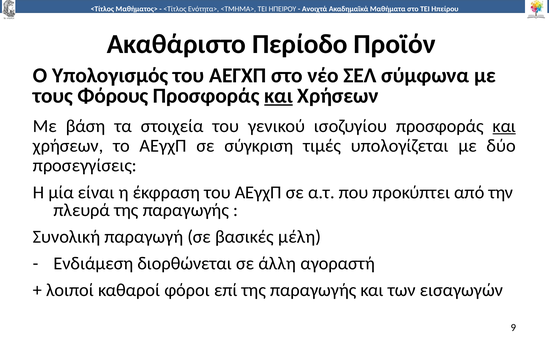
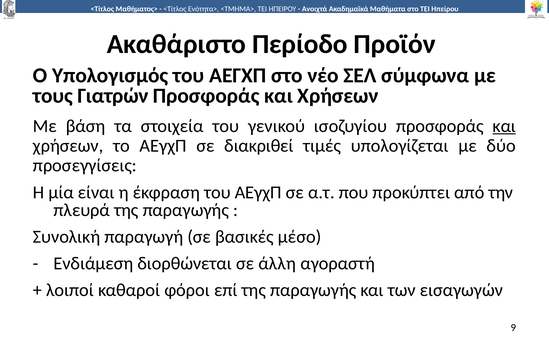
Φόρους: Φόρους -> Γιατρών
και at (279, 96) underline: present -> none
σύγκριση: σύγκριση -> διακριθεί
µέλη: µέλη -> µέσο
